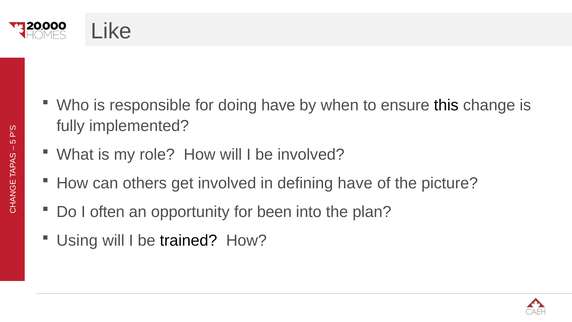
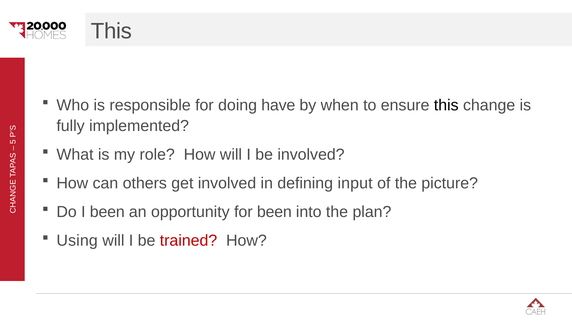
Like at (111, 31): Like -> This
defining have: have -> input
I often: often -> been
trained colour: black -> red
